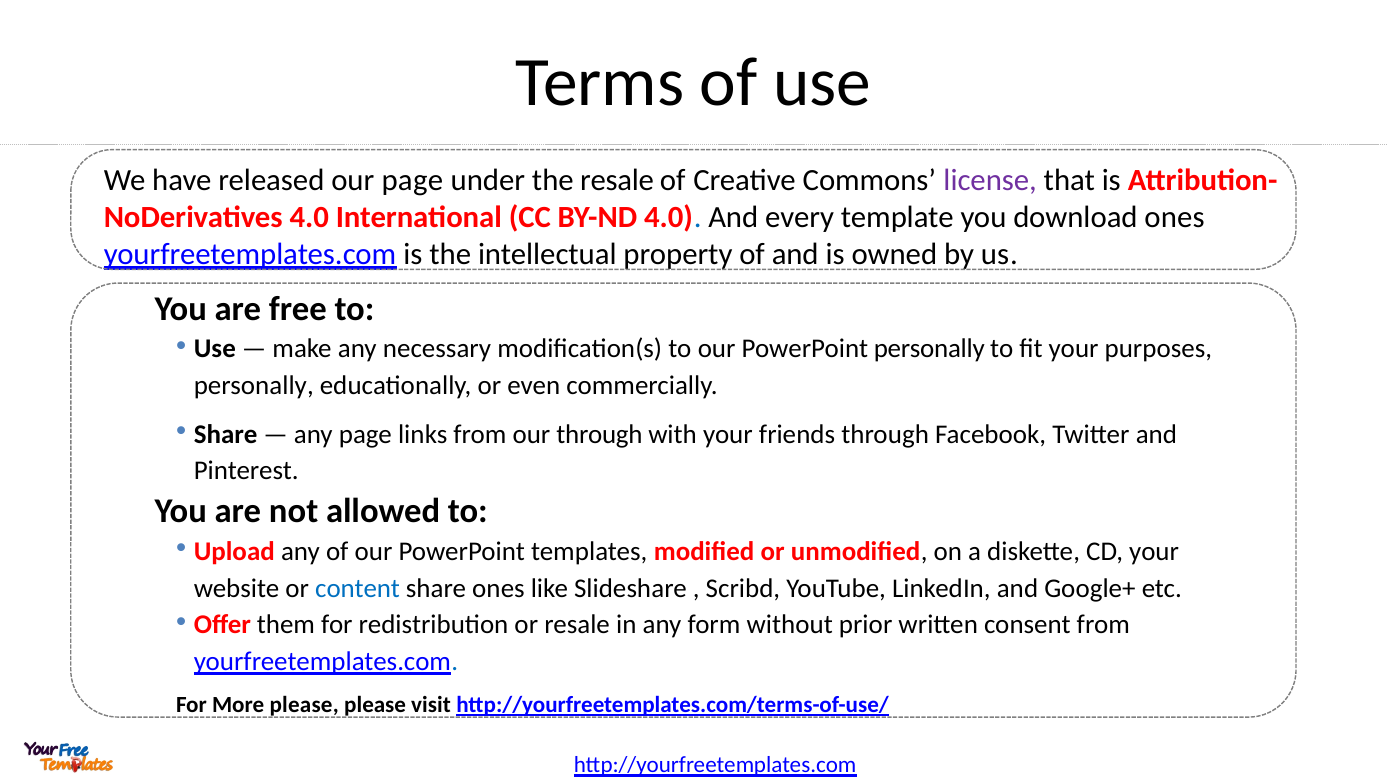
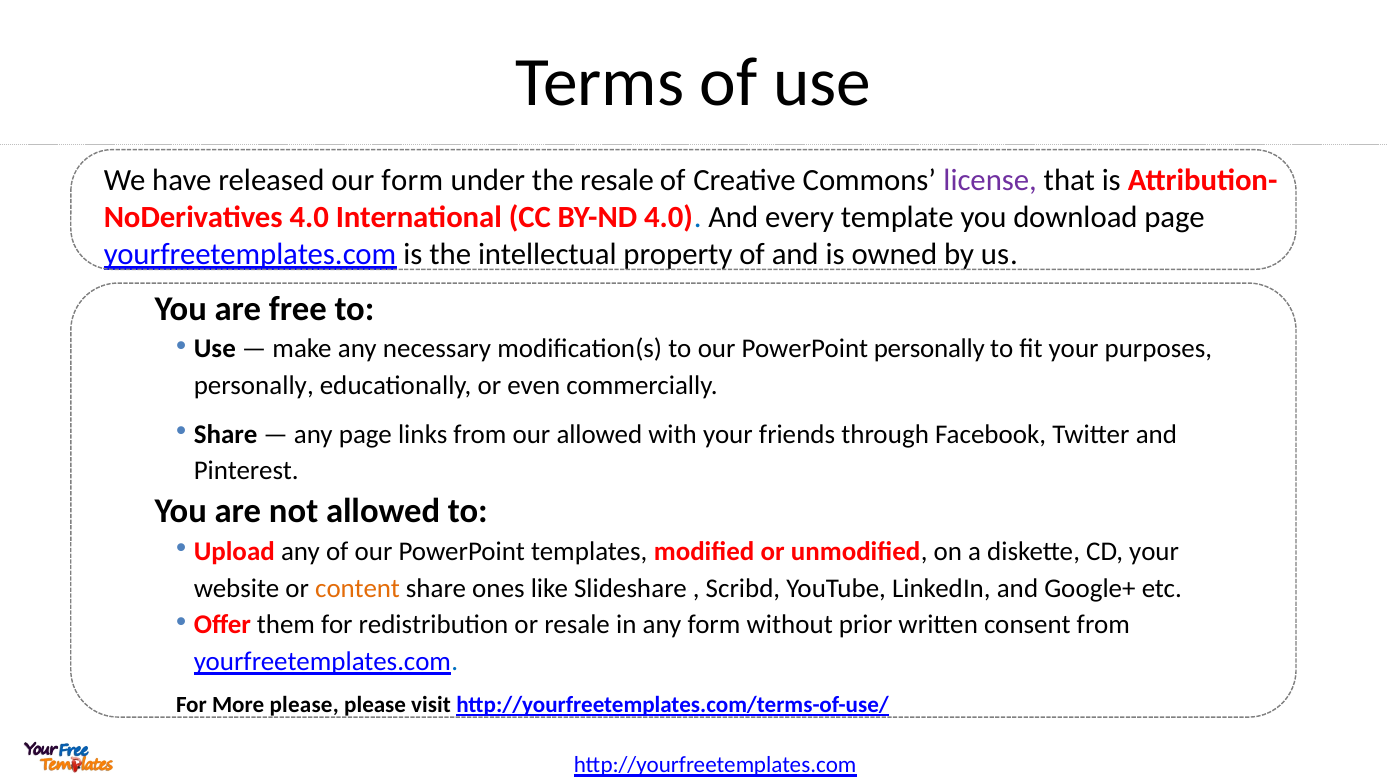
our page: page -> form
download ones: ones -> page
our through: through -> allowed
content colour: blue -> orange
